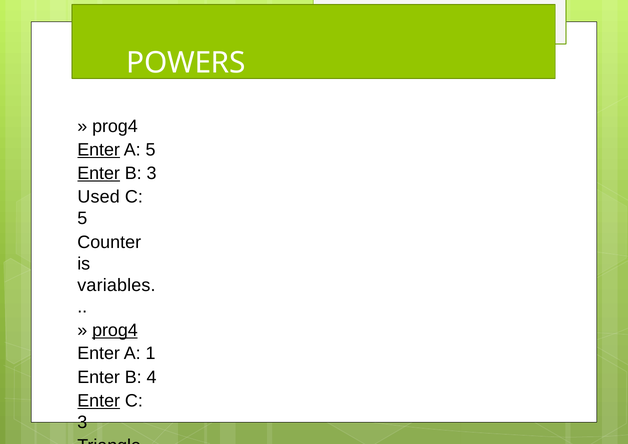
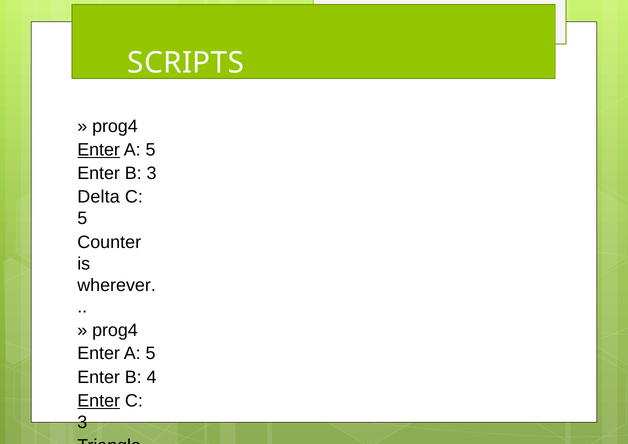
POWERS: POWERS -> SCRIPTS
Enter at (99, 173) underline: present -> none
Used: Used -> Delta
variables: variables -> wherever
prog4 at (115, 330) underline: present -> none
1 at (151, 353): 1 -> 5
